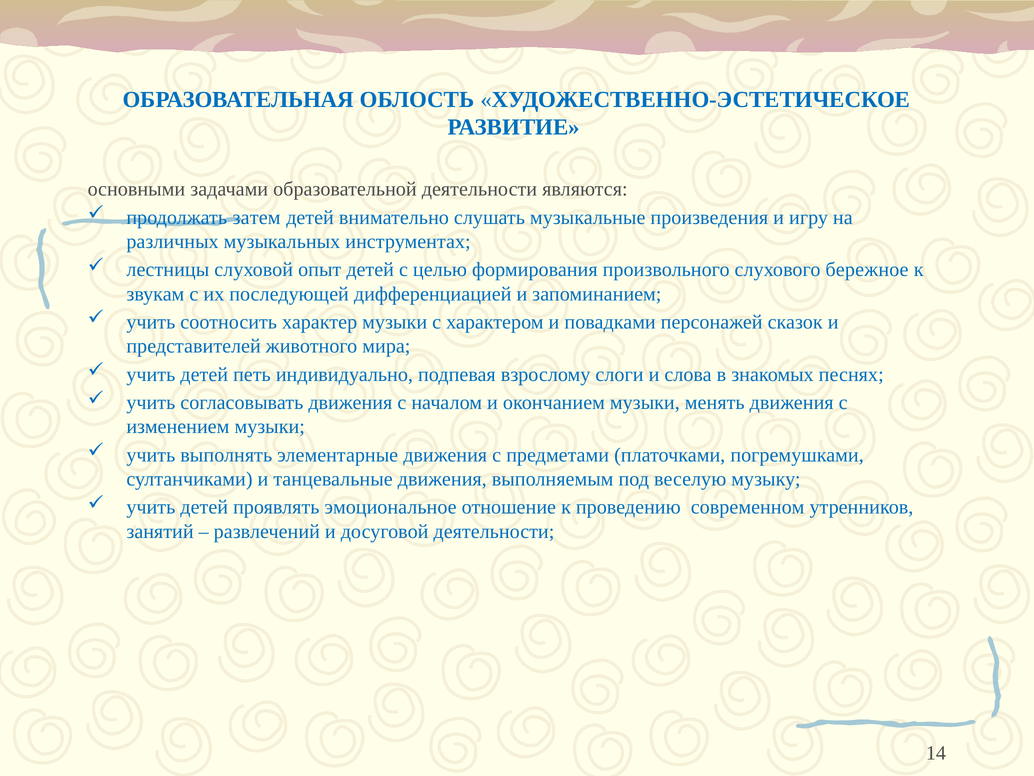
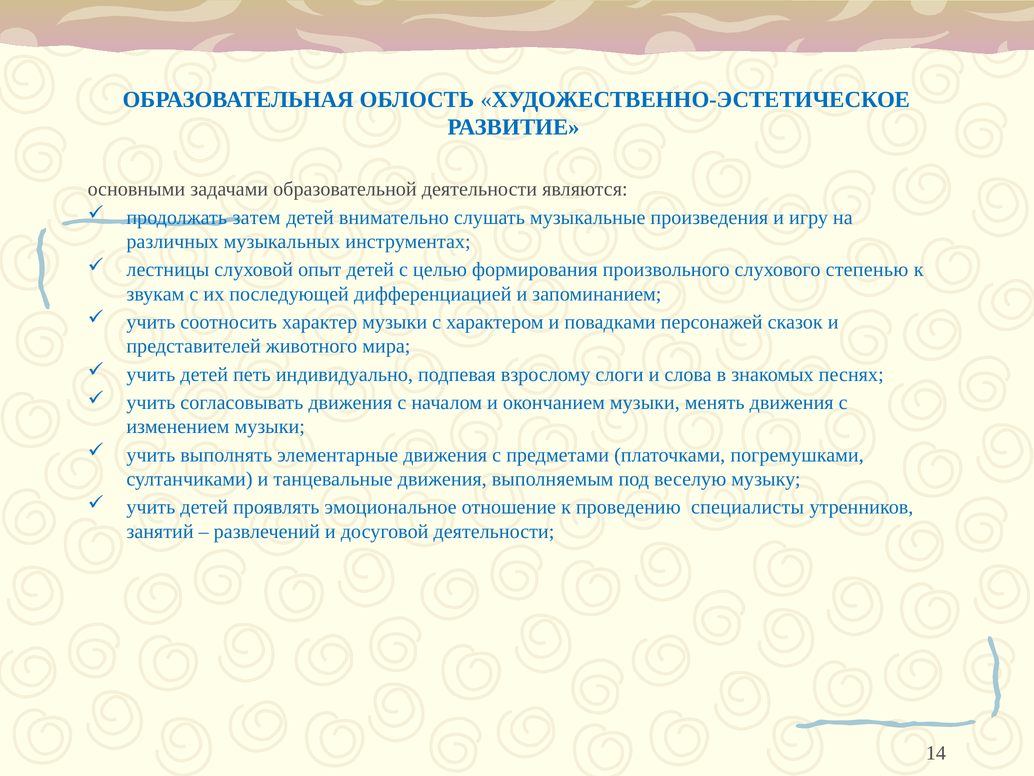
бережное: бережное -> степенью
современном: современном -> специалисты
